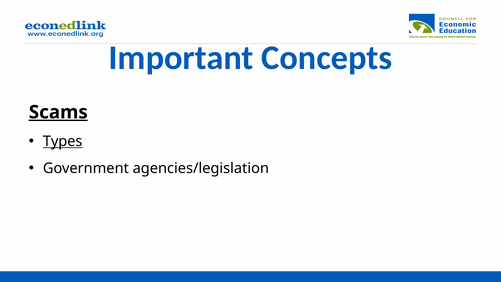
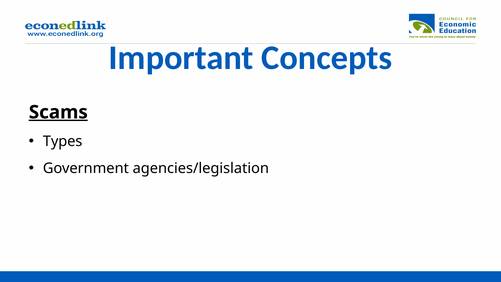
Types underline: present -> none
